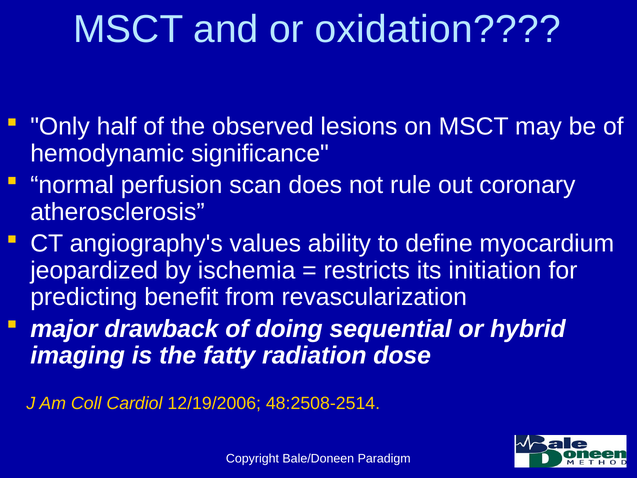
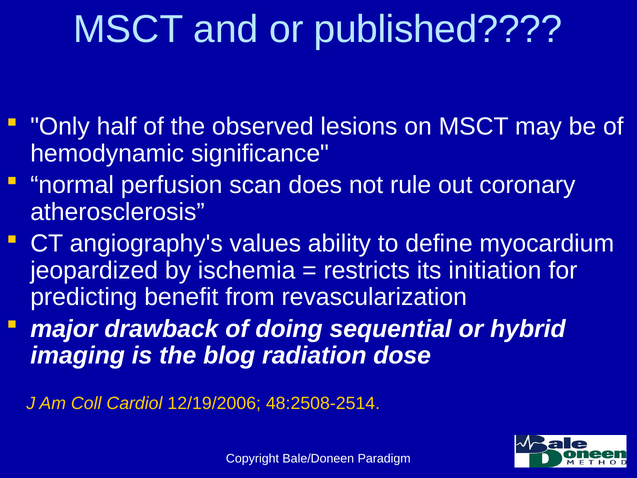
oxidation: oxidation -> published
fatty: fatty -> blog
